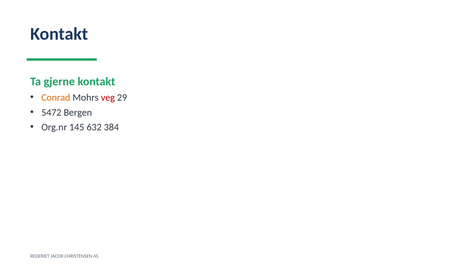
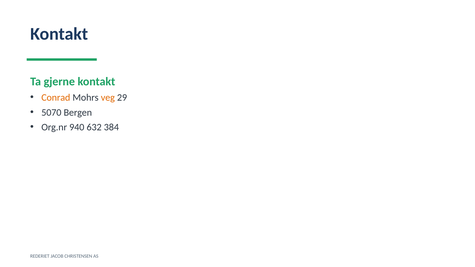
veg colour: red -> orange
5472: 5472 -> 5070
145: 145 -> 940
